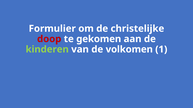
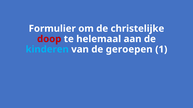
gekomen: gekomen -> helemaal
kinderen colour: light green -> light blue
volkomen: volkomen -> geroepen
